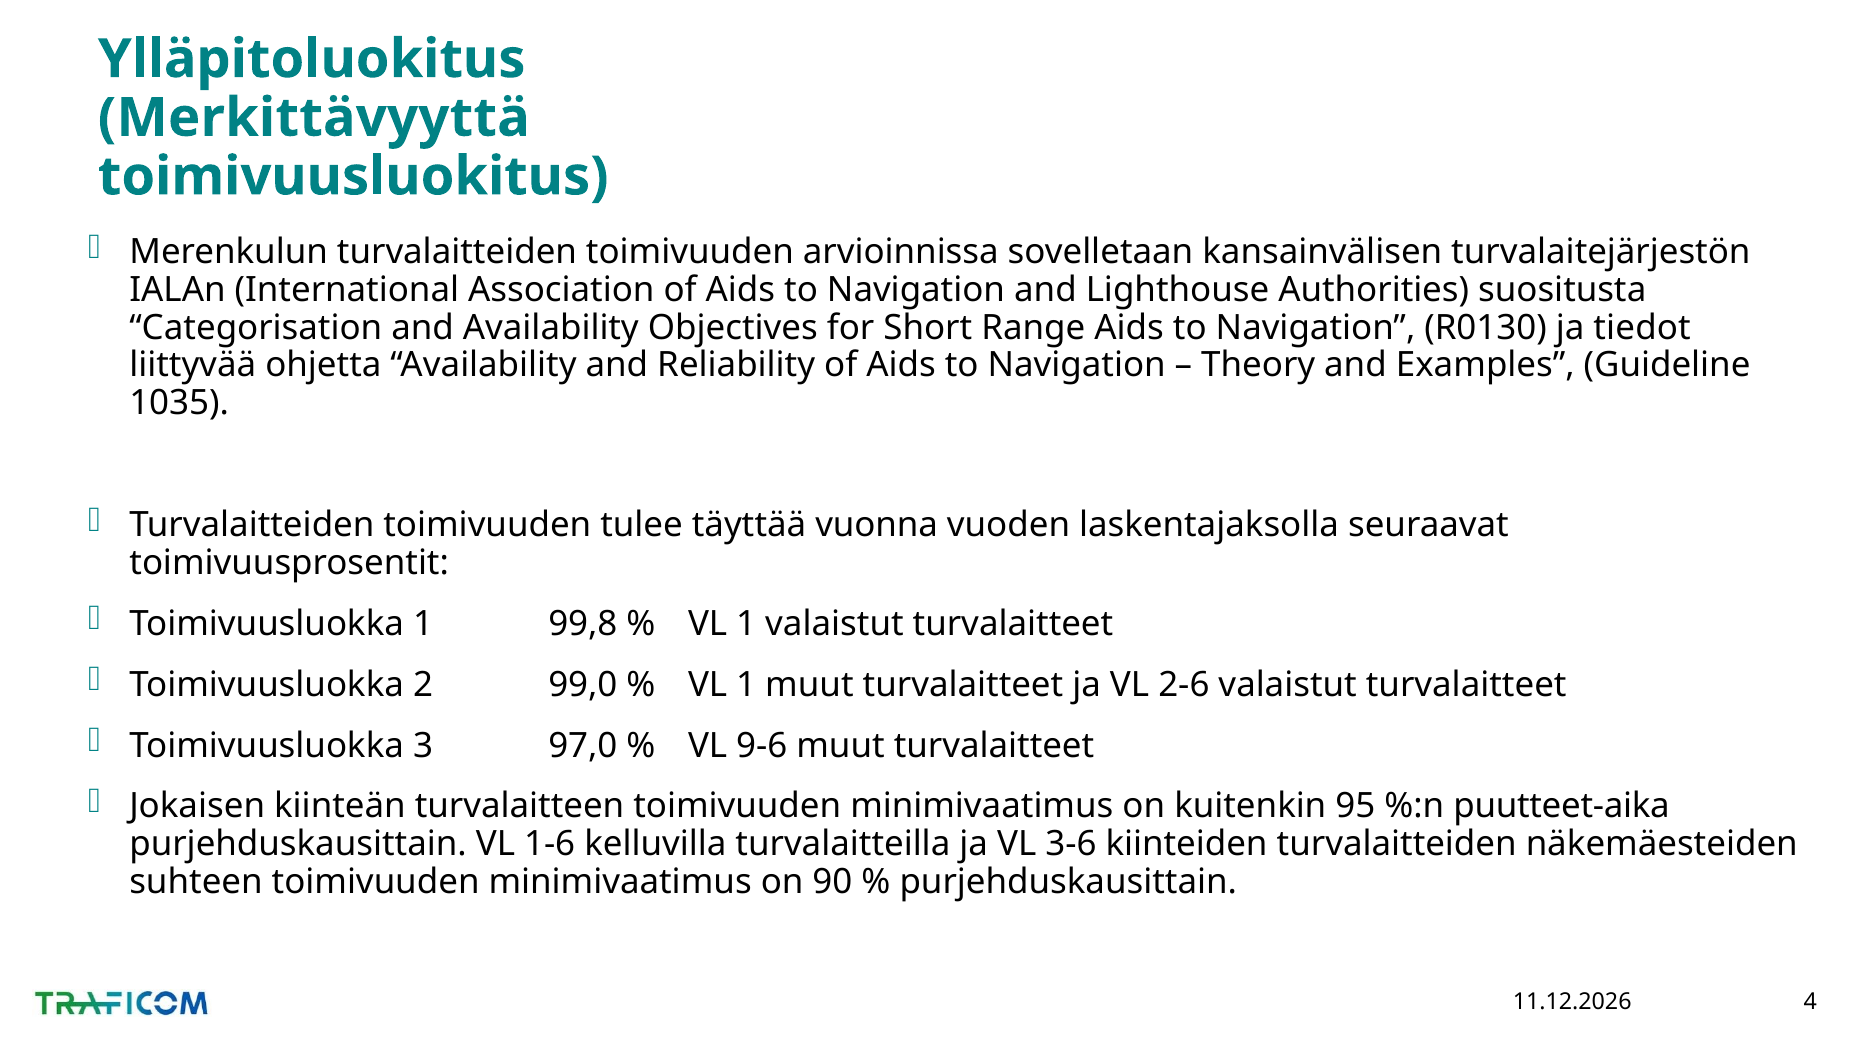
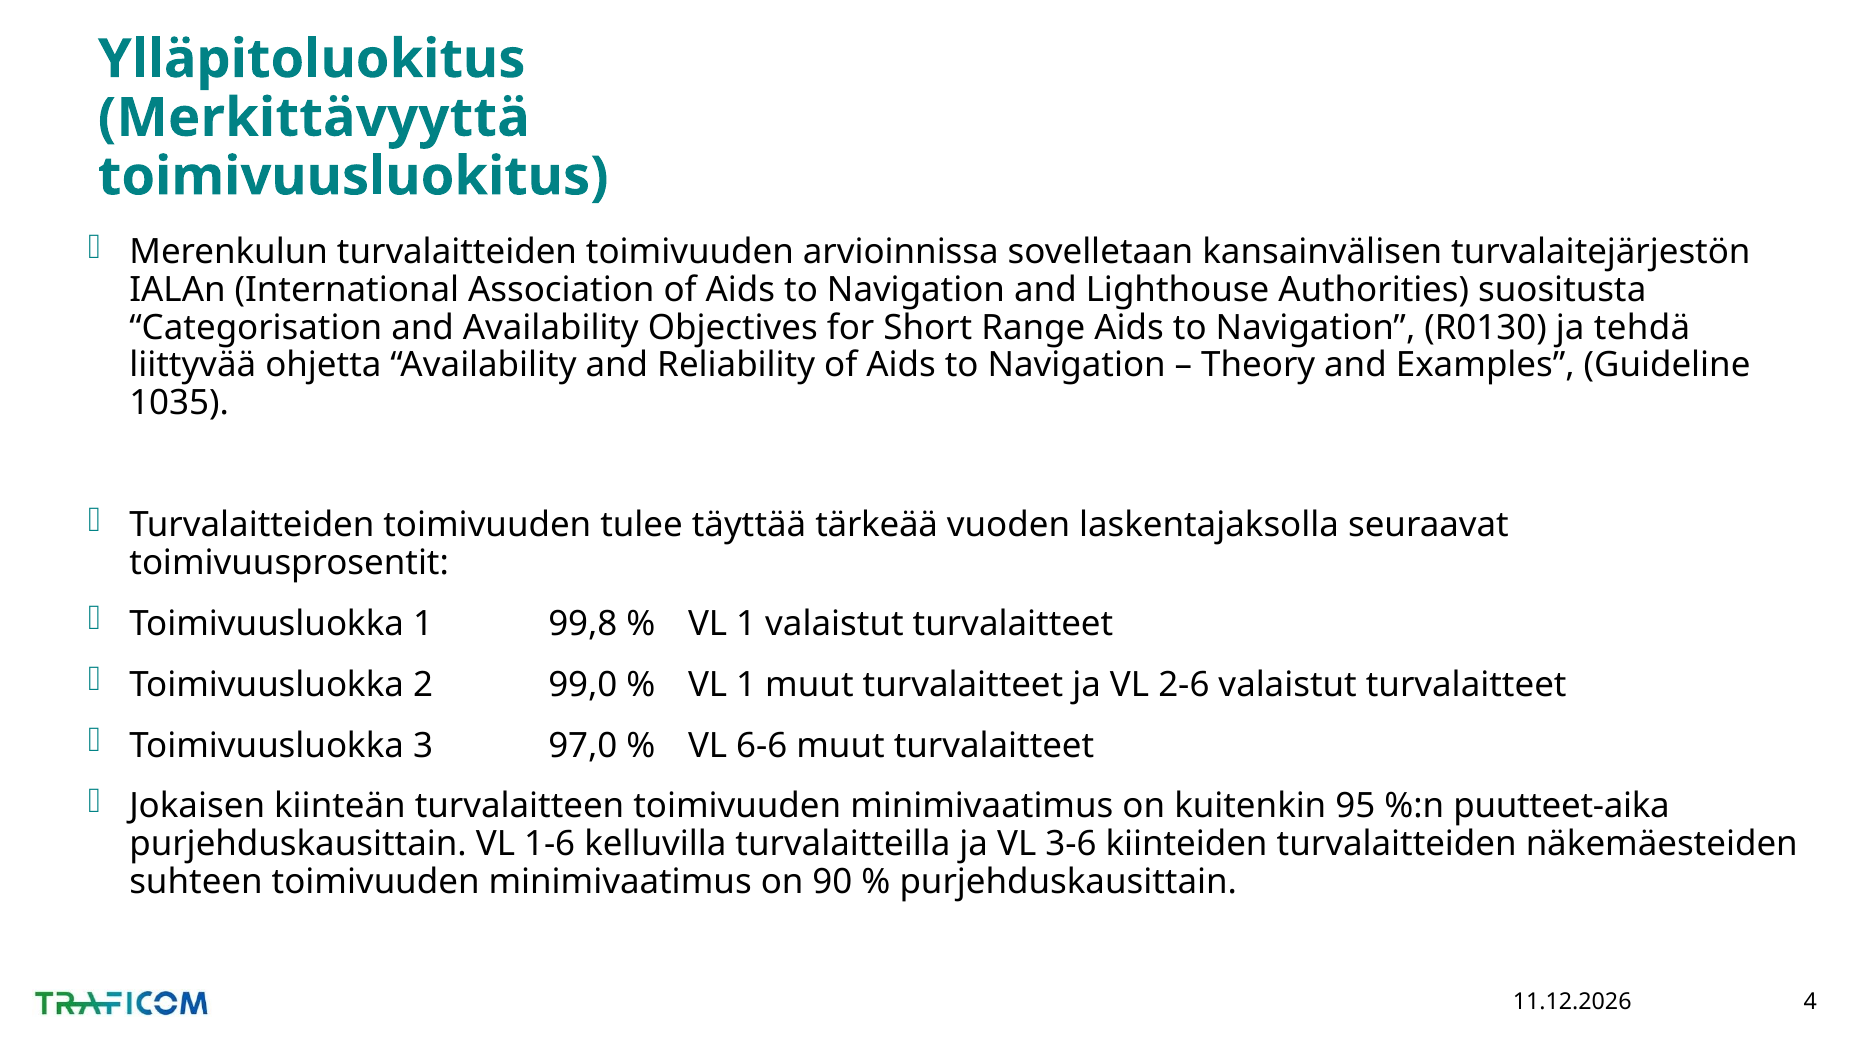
tiedot: tiedot -> tehdä
vuonna: vuonna -> tärkeää
9-6: 9-6 -> 6-6
